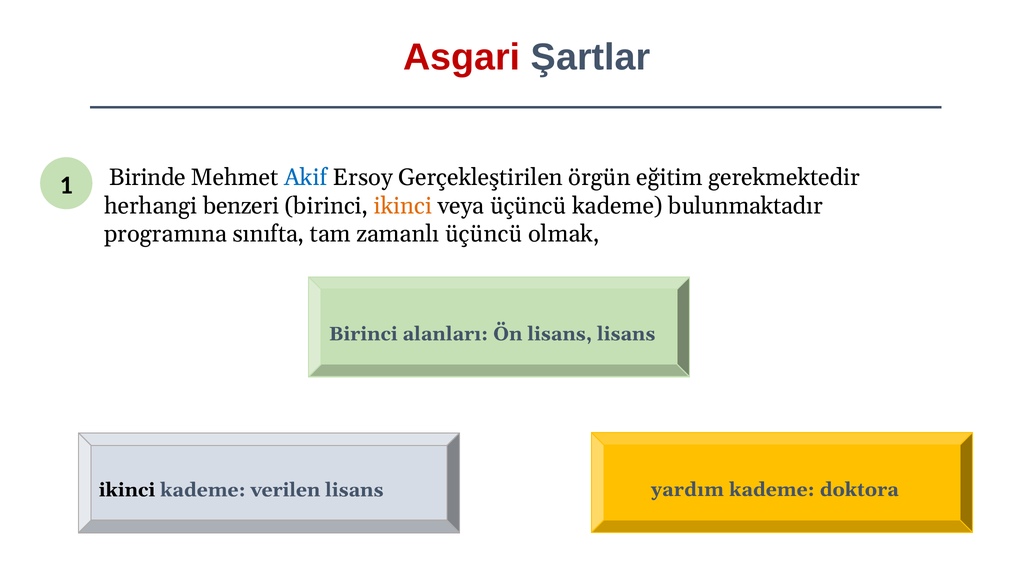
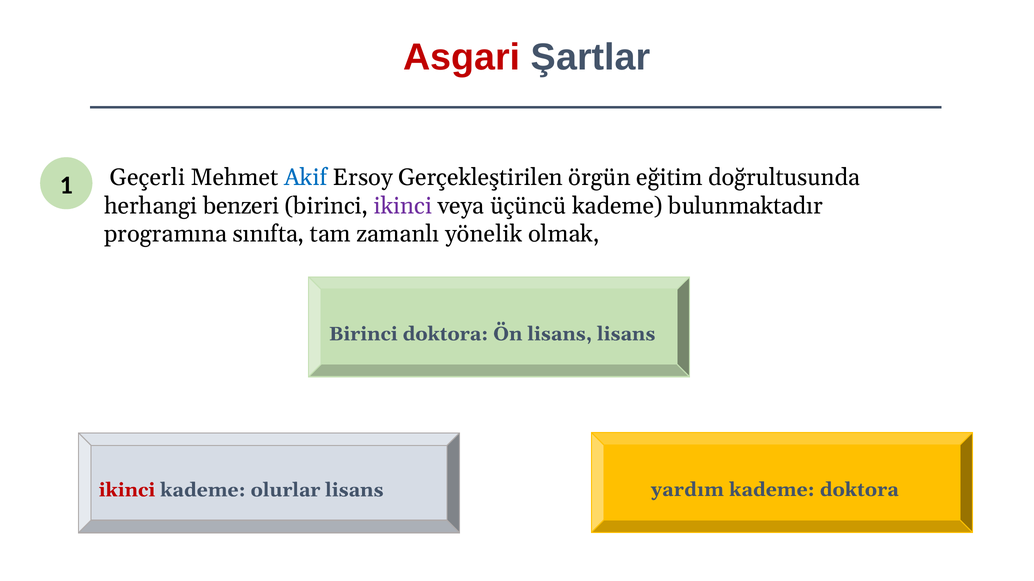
Birinde: Birinde -> Geçerli
gerekmektedir: gerekmektedir -> doğrultusunda
ikinci at (403, 206) colour: orange -> purple
zamanlı üçüncü: üçüncü -> yönelik
Birinci alanları: alanları -> doktora
ikinci at (127, 490) colour: black -> red
verilen: verilen -> olurlar
